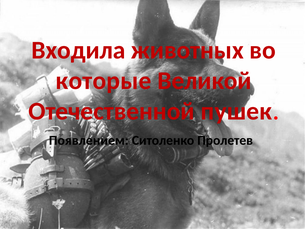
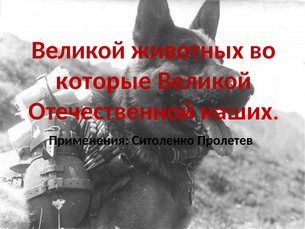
Входила at (78, 50): Входила -> Великой
пушек: пушек -> наших
Появлением: Появлением -> Применения
